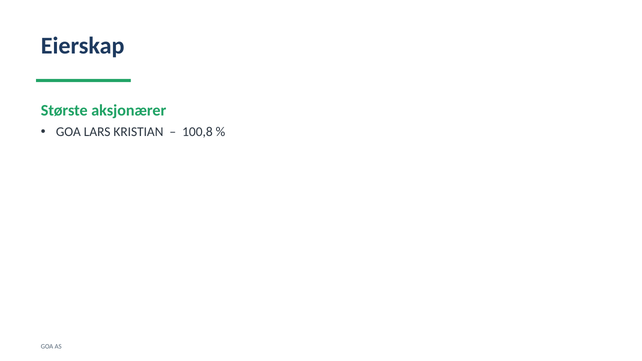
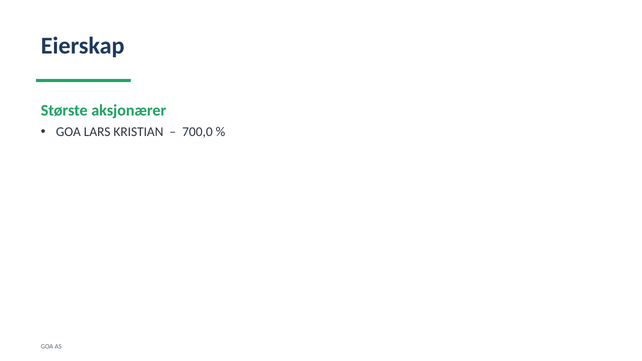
100,8: 100,8 -> 700,0
